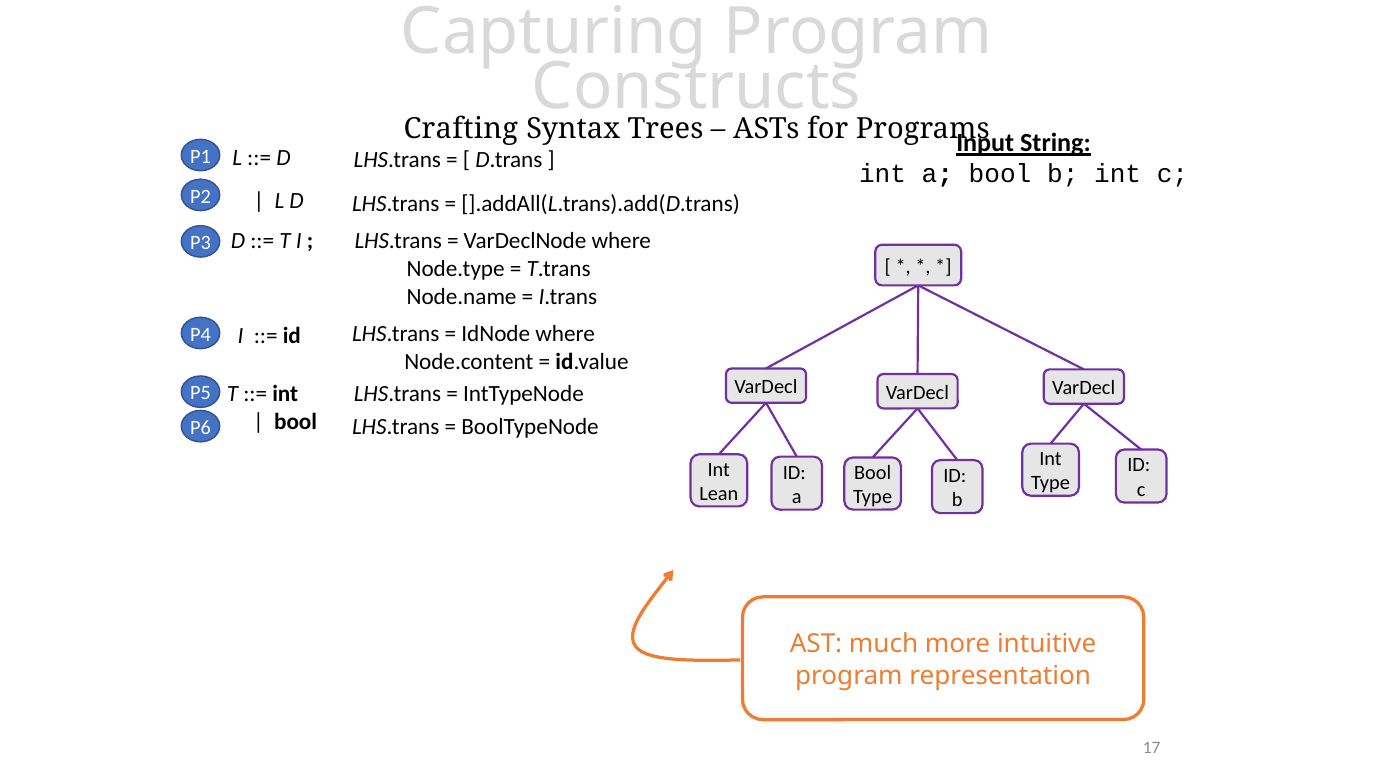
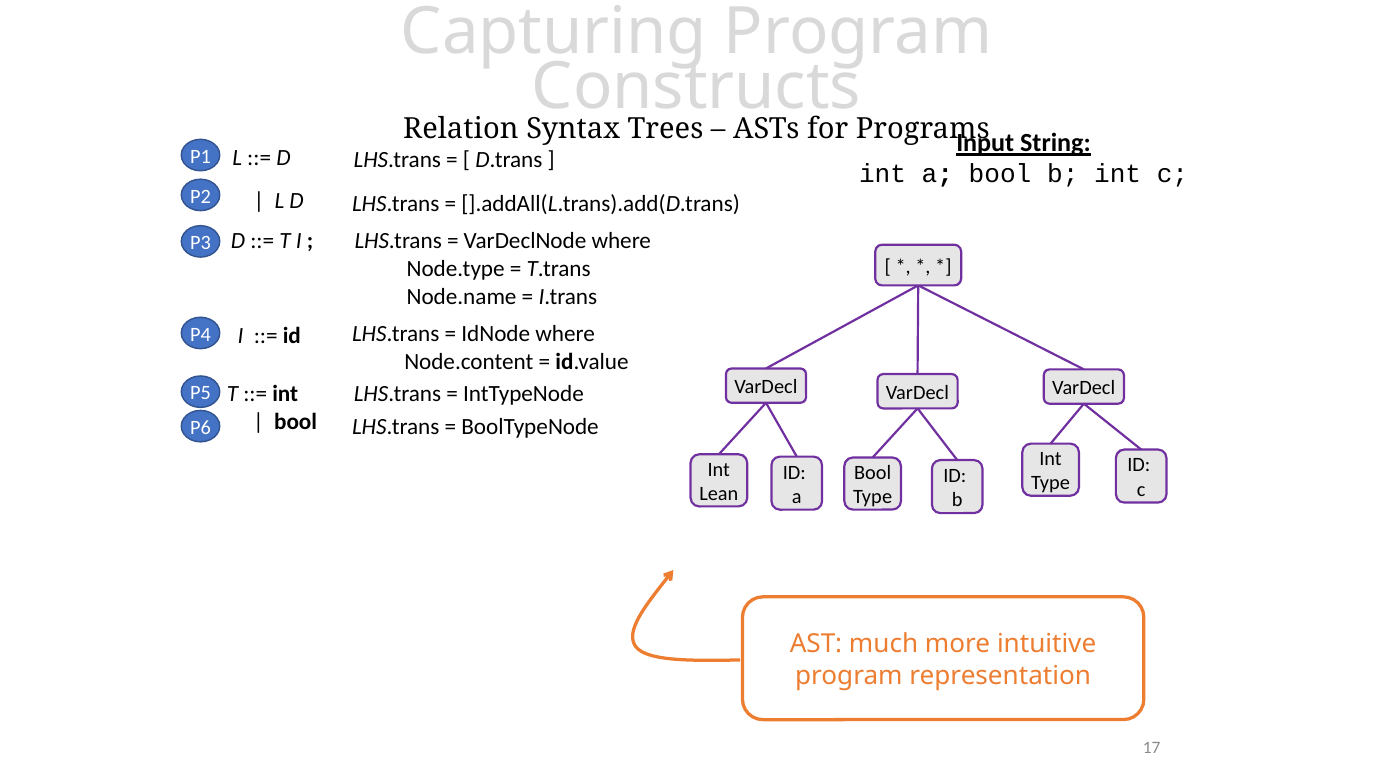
Crafting: Crafting -> Relation
